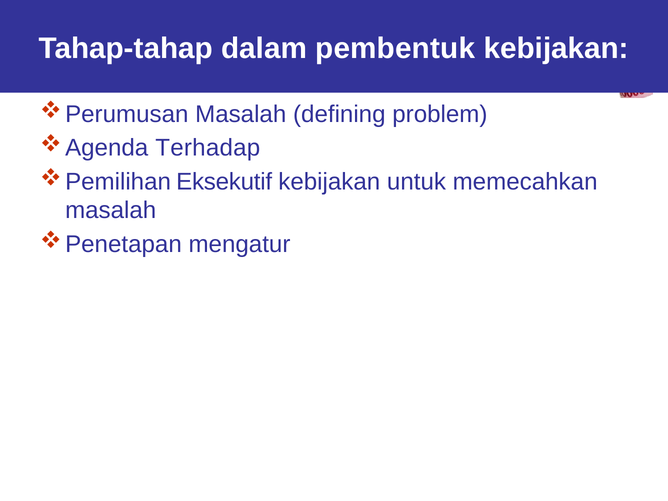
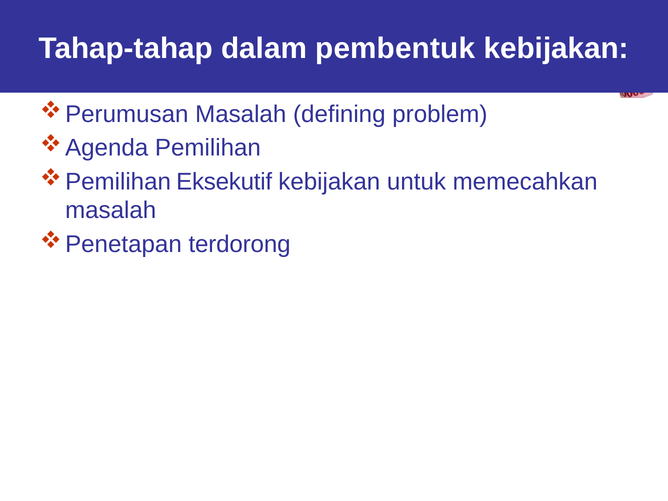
Terhadap: Terhadap -> Pemilihan
mengatur: mengatur -> terdorong
